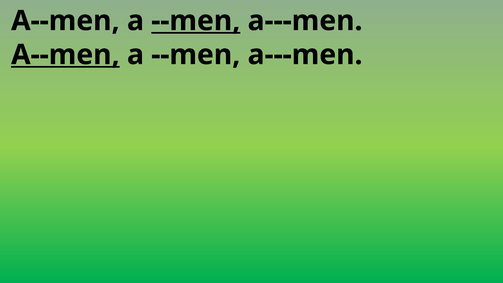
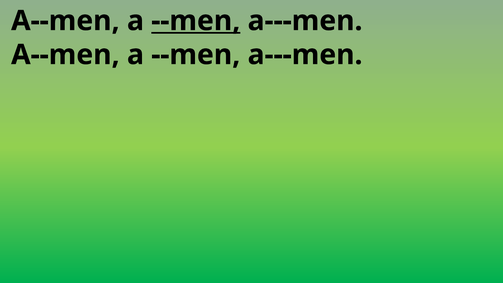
A--men at (65, 55) underline: present -> none
